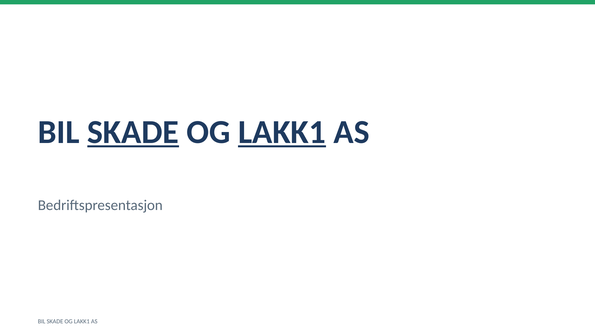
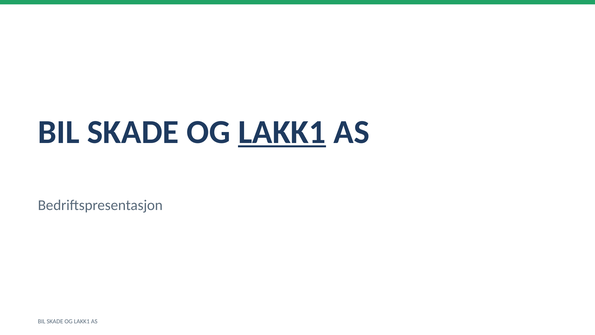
SKADE at (133, 132) underline: present -> none
